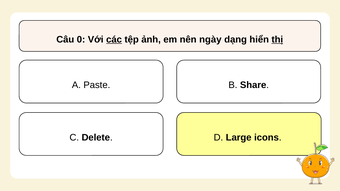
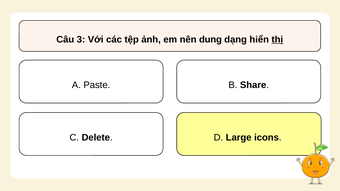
0: 0 -> 3
các underline: present -> none
ngày: ngày -> dung
